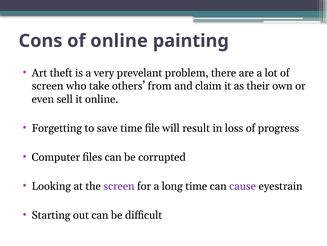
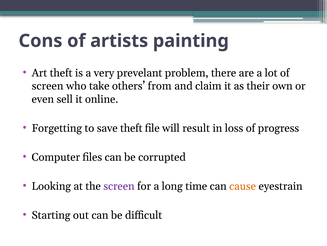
of online: online -> artists
save time: time -> theft
cause colour: purple -> orange
